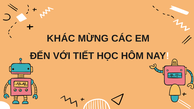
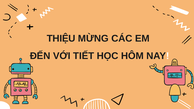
KHÁC: KHÁC -> THIỆU
